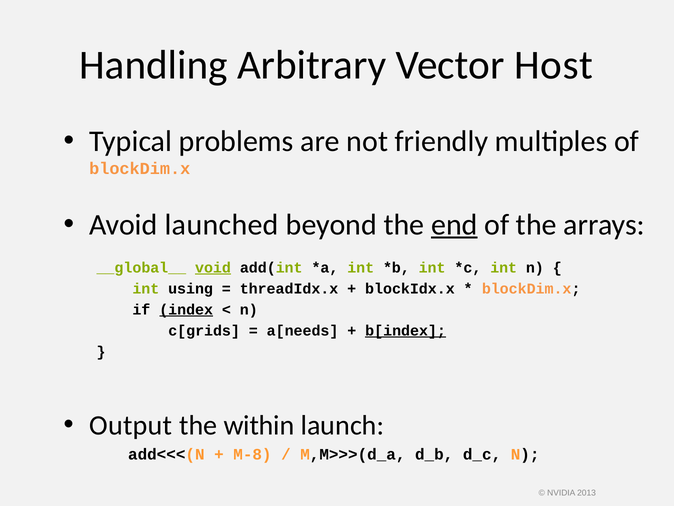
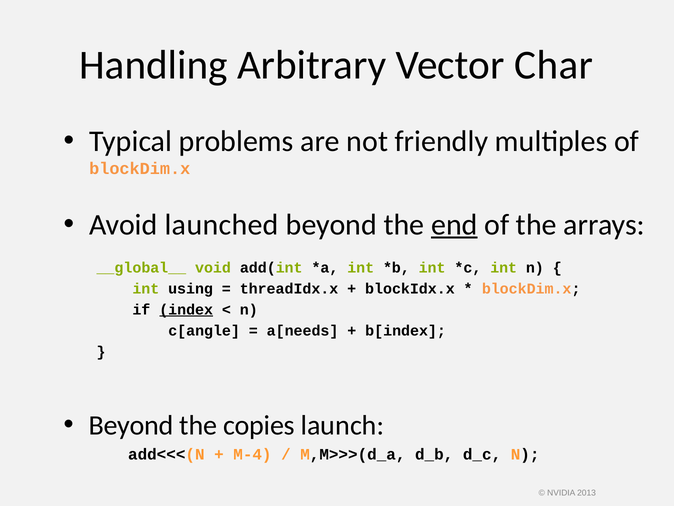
Host: Host -> Char
void underline: present -> none
c[grids: c[grids -> c[angle
b[index underline: present -> none
Output at (131, 425): Output -> Beyond
within: within -> copies
M-8: M-8 -> M-4
